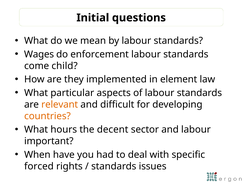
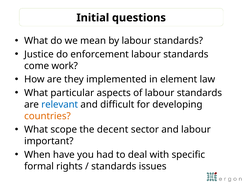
Wages: Wages -> Justice
child: child -> work
relevant colour: orange -> blue
hours: hours -> scope
forced: forced -> formal
